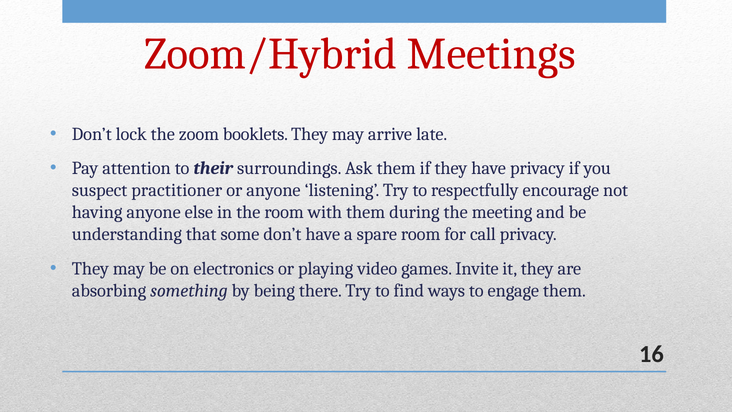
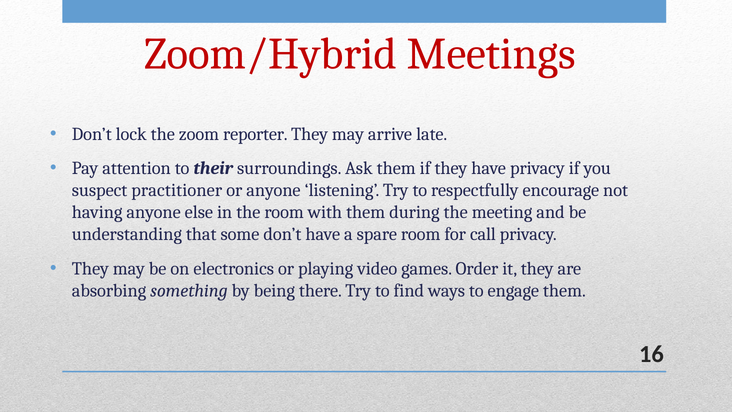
booklets: booklets -> reporter
Invite: Invite -> Order
